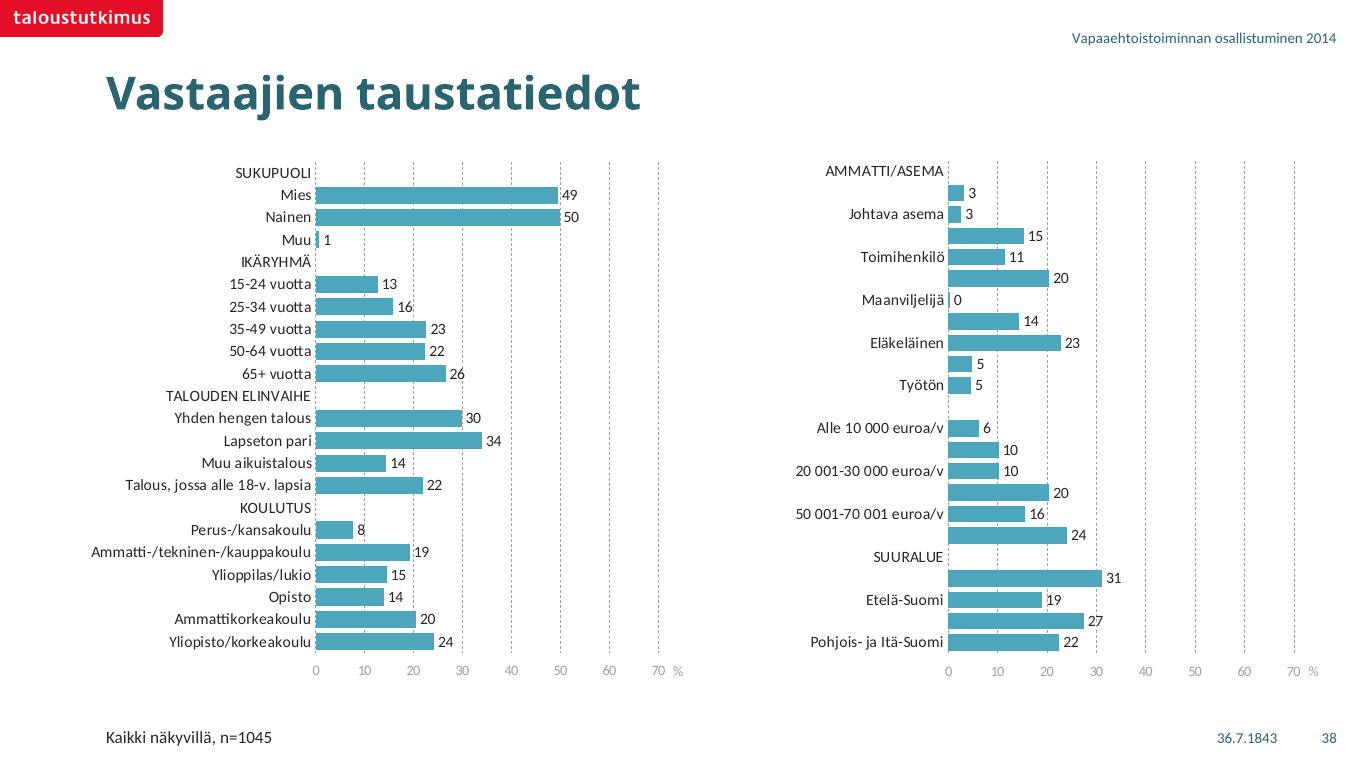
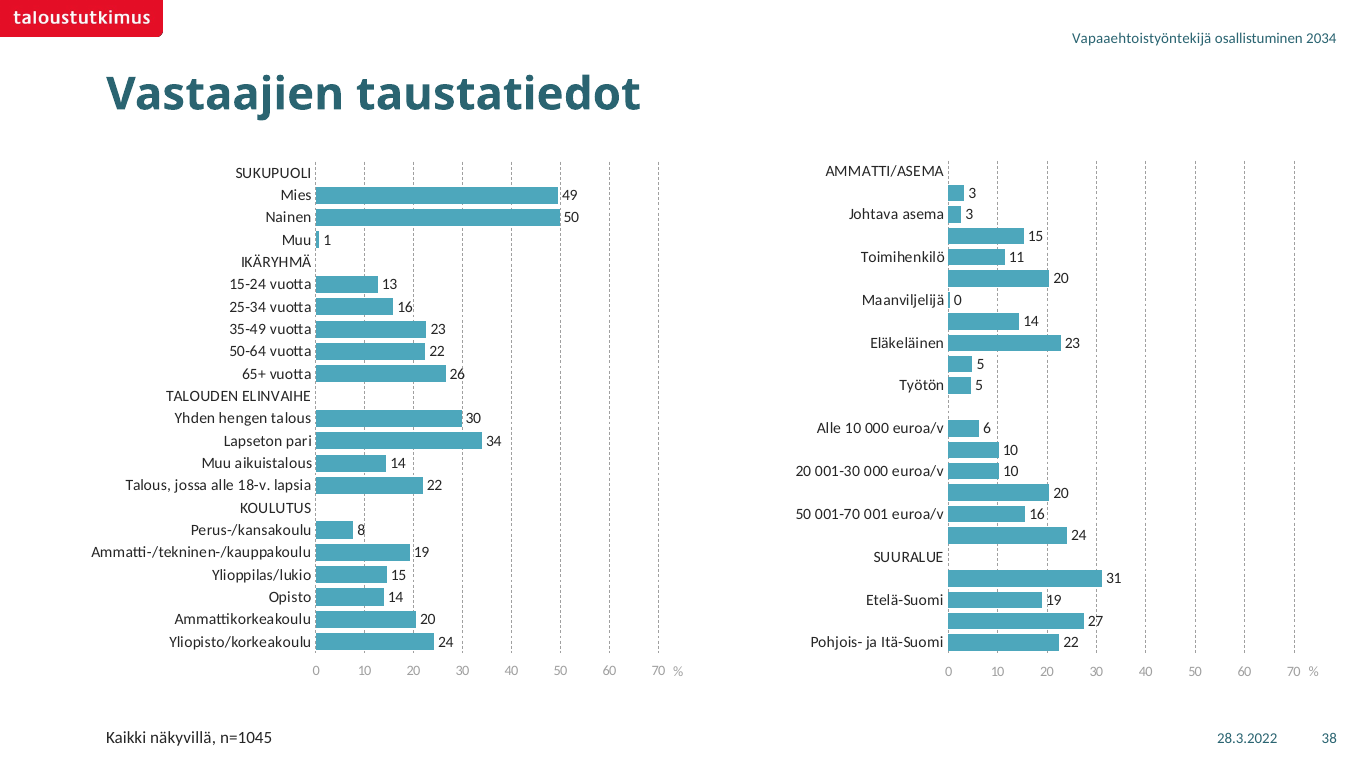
Vapaaehtoistoiminnan: Vapaaehtoistoiminnan -> Vapaaehtoistyöntekijä
2014: 2014 -> 2034
36.7.1843: 36.7.1843 -> 28.3.2022
